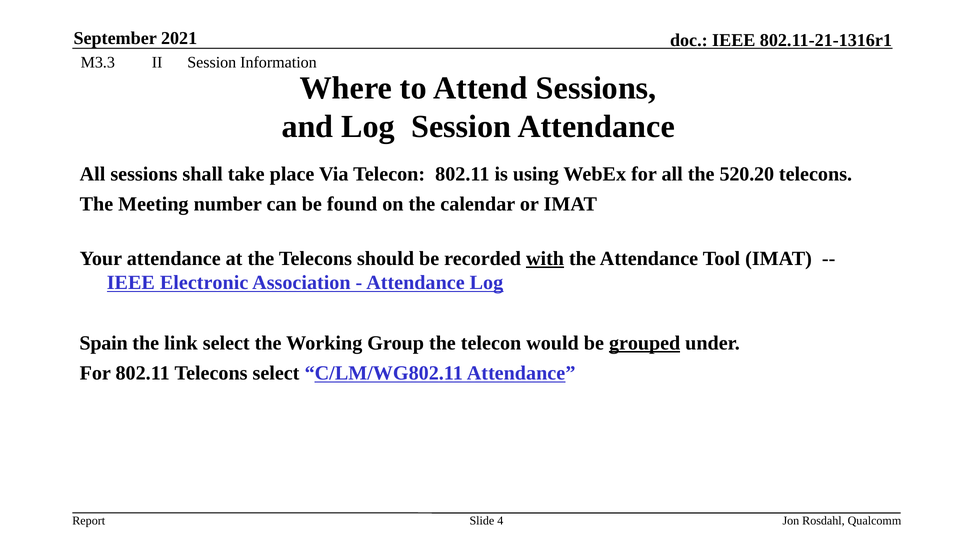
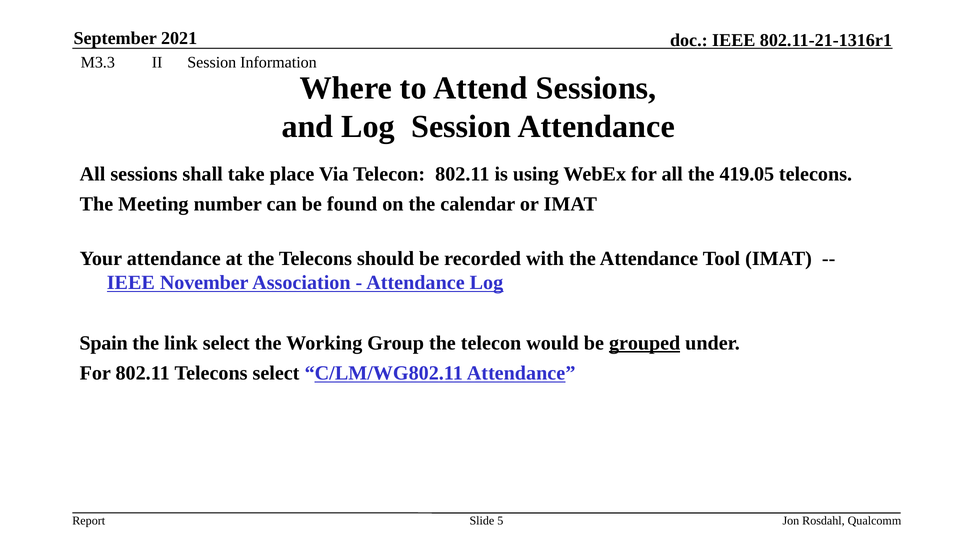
520.20: 520.20 -> 419.05
with underline: present -> none
Electronic: Electronic -> November
4: 4 -> 5
